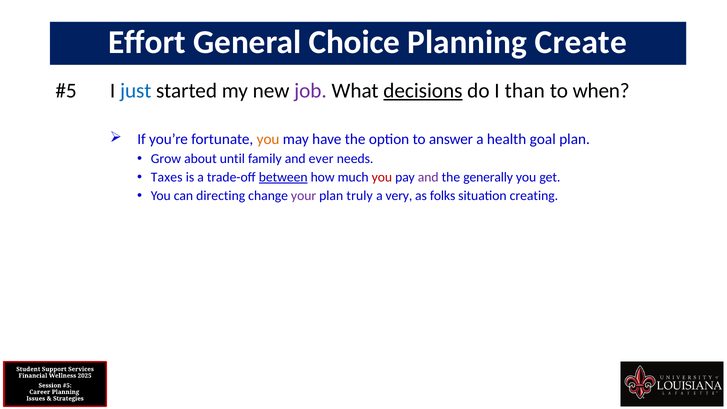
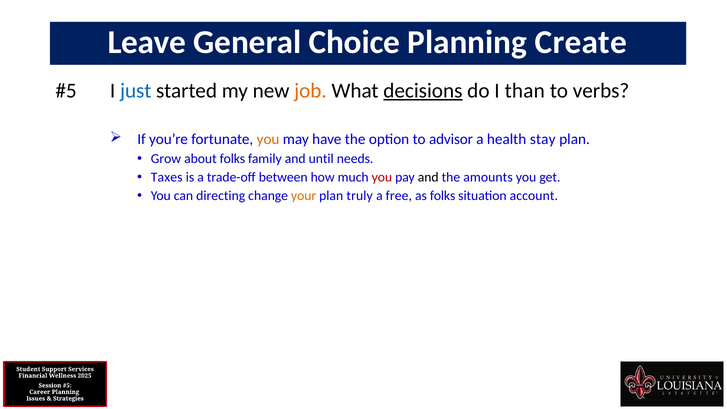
Effort: Effort -> Leave
job colour: purple -> orange
when: when -> verbs
answer: answer -> advisor
goal: goal -> stay
about until: until -> folks
ever: ever -> until
between underline: present -> none
and at (428, 177) colour: purple -> black
generally: generally -> amounts
your colour: purple -> orange
very: very -> free
creating: creating -> account
